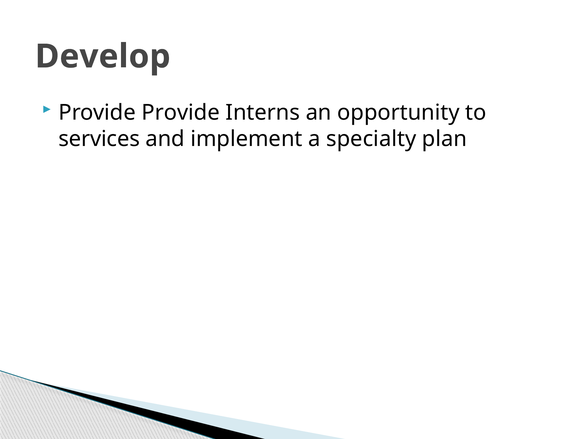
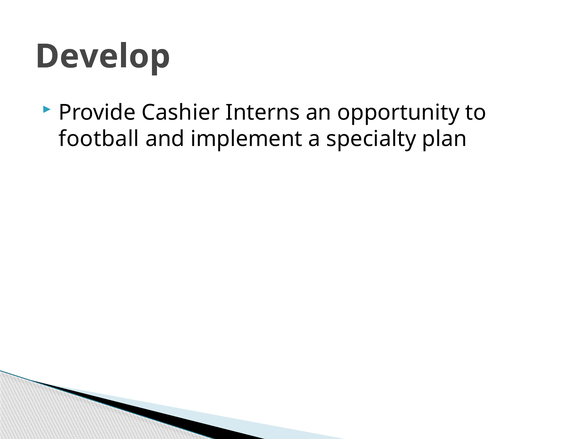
Provide Provide: Provide -> Cashier
services: services -> football
